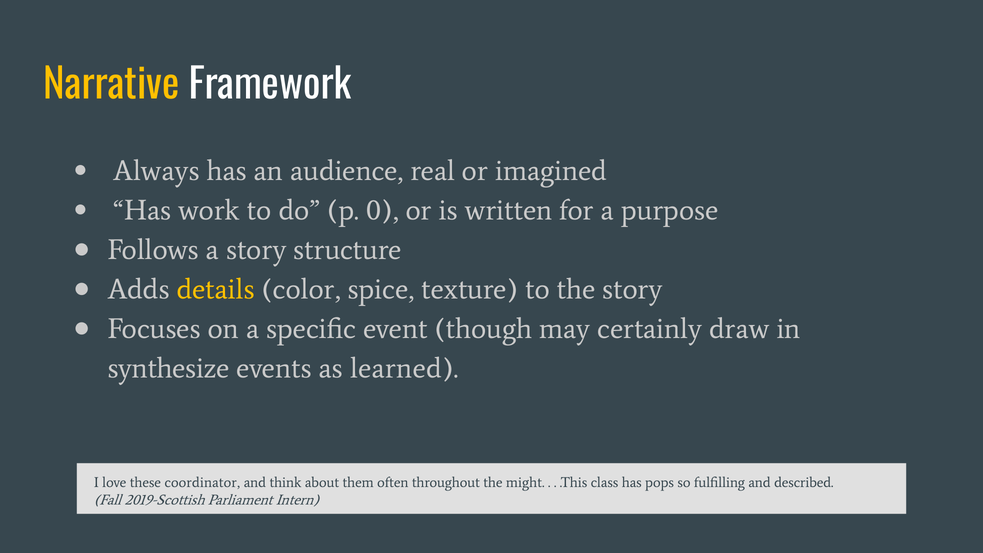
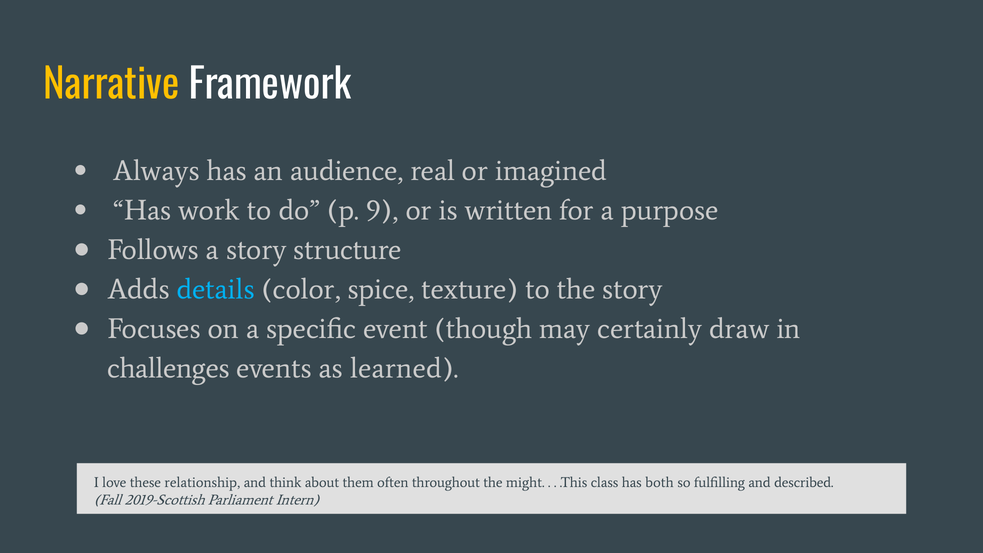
0: 0 -> 9
details colour: yellow -> light blue
synthesize: synthesize -> challenges
coordinator: coordinator -> relationship
pops: pops -> both
